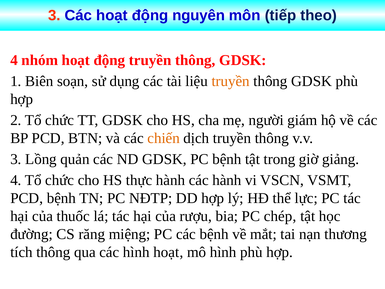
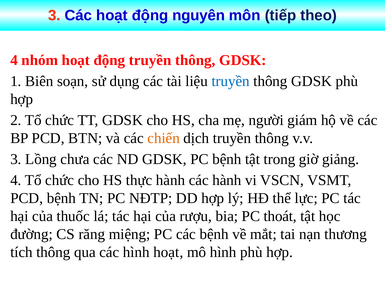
truyền at (231, 81) colour: orange -> blue
quản: quản -> chưa
chép: chép -> thoát
